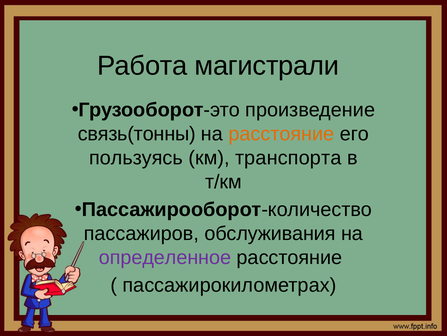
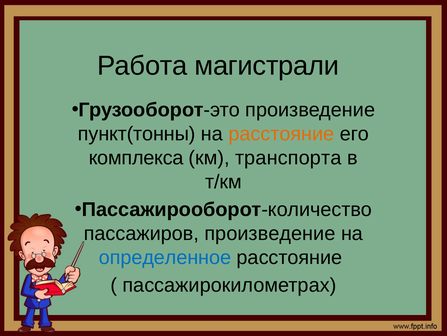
связь(тонны: связь(тонны -> пункт(тонны
пользуясь: пользуясь -> комплекса
пассажиров обслуживания: обслуживания -> произведение
определенное colour: purple -> blue
